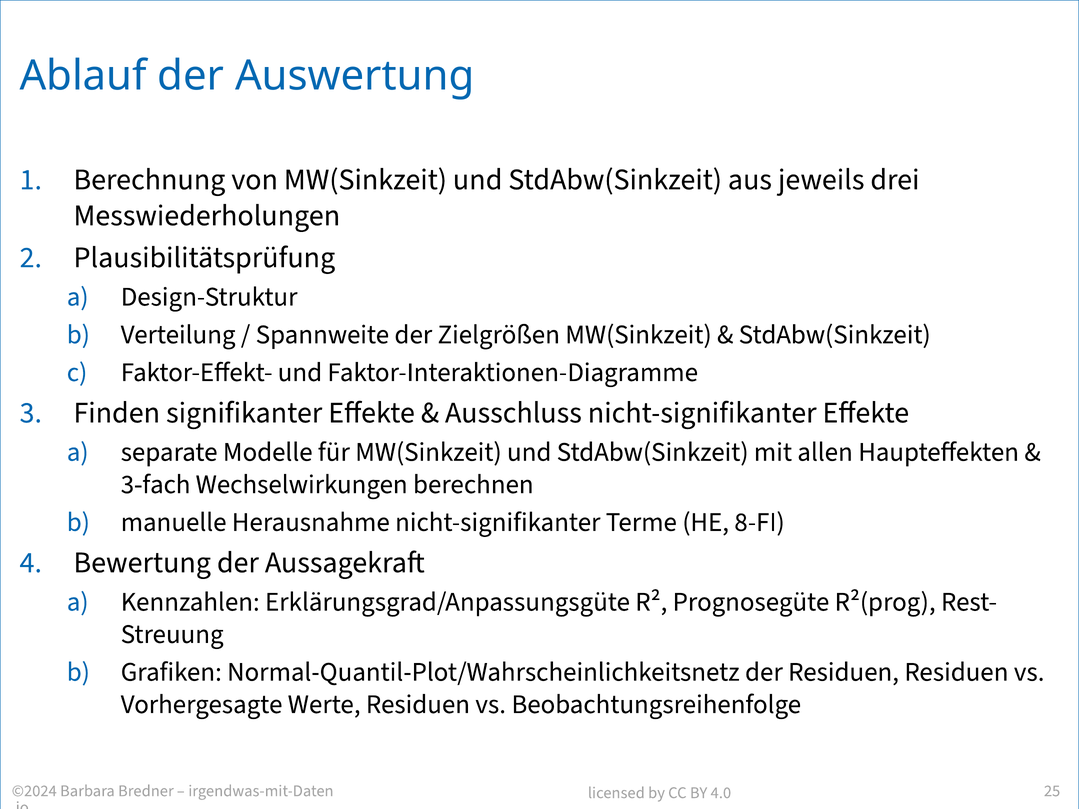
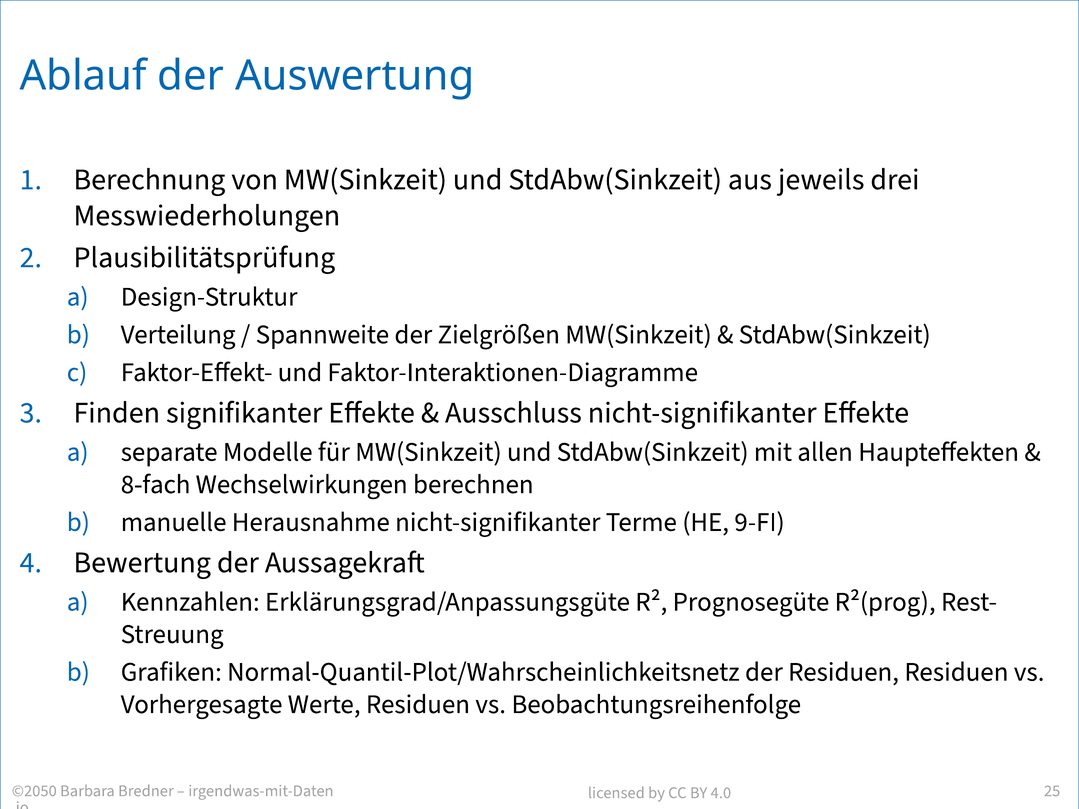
3-fach: 3-fach -> 8-fach
8-FI: 8-FI -> 9-FI
©2024: ©2024 -> ©2050
